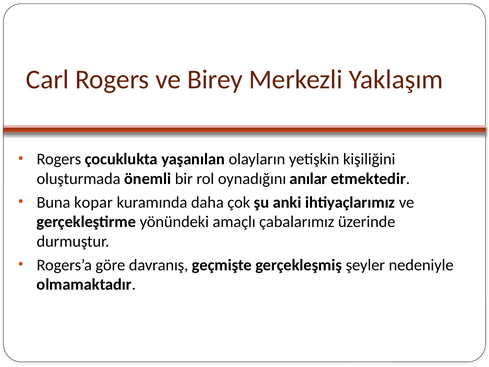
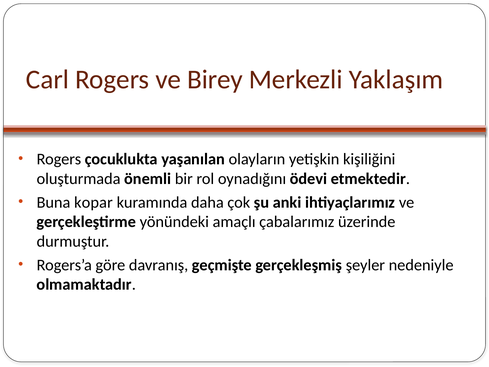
anılar: anılar -> ödevi
